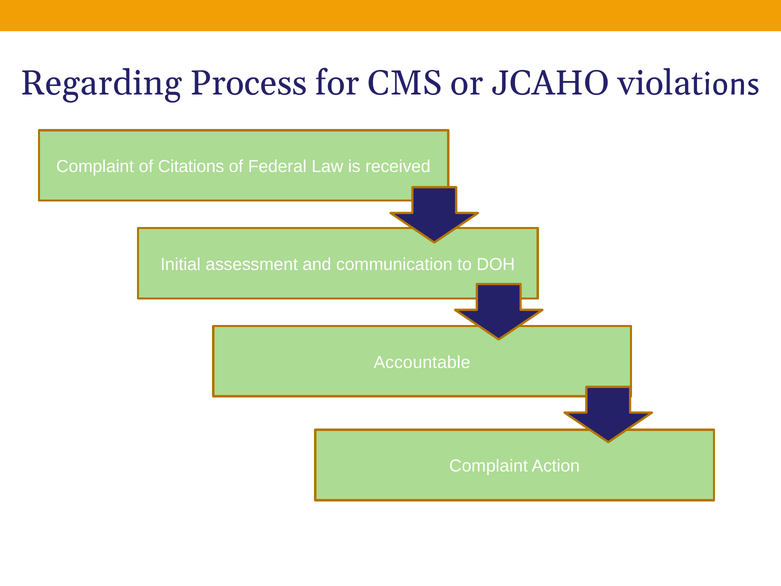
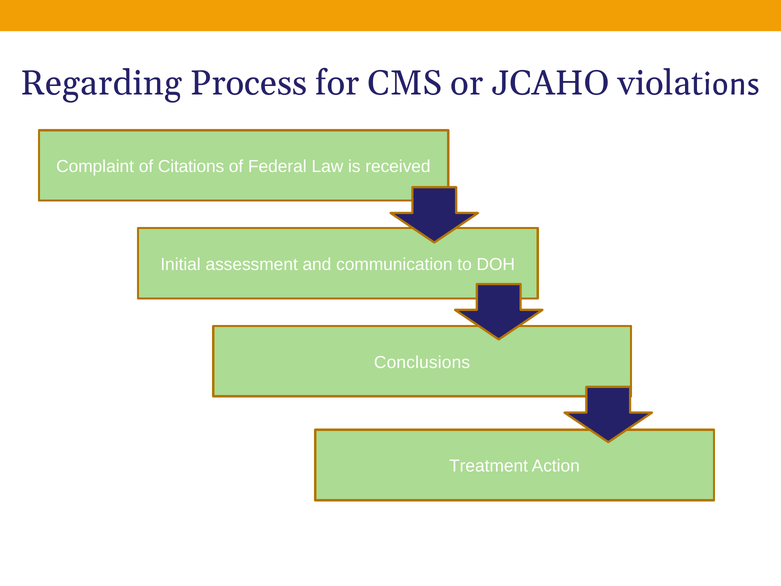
Accountable: Accountable -> Conclusions
Complaint at (489, 466): Complaint -> Treatment
